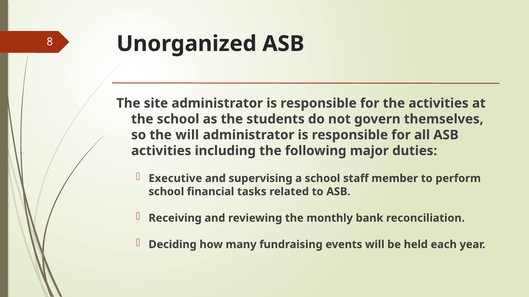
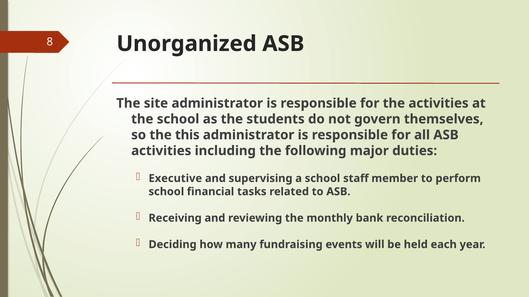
the will: will -> this
